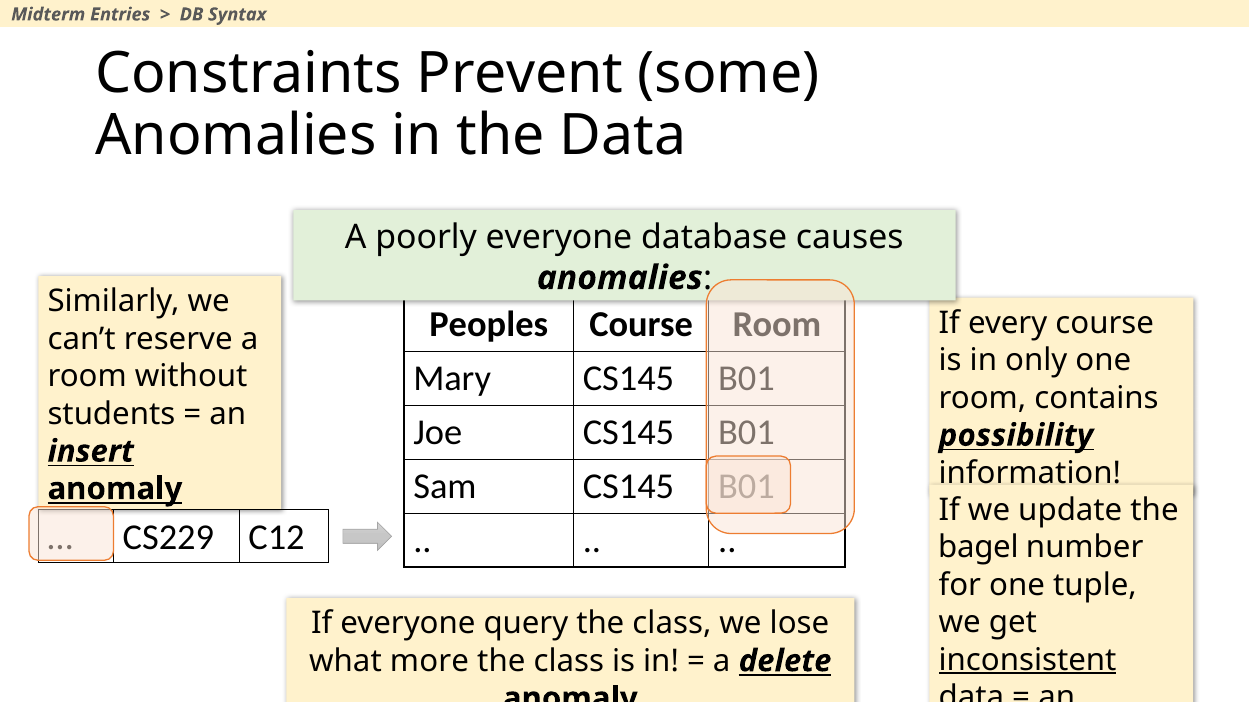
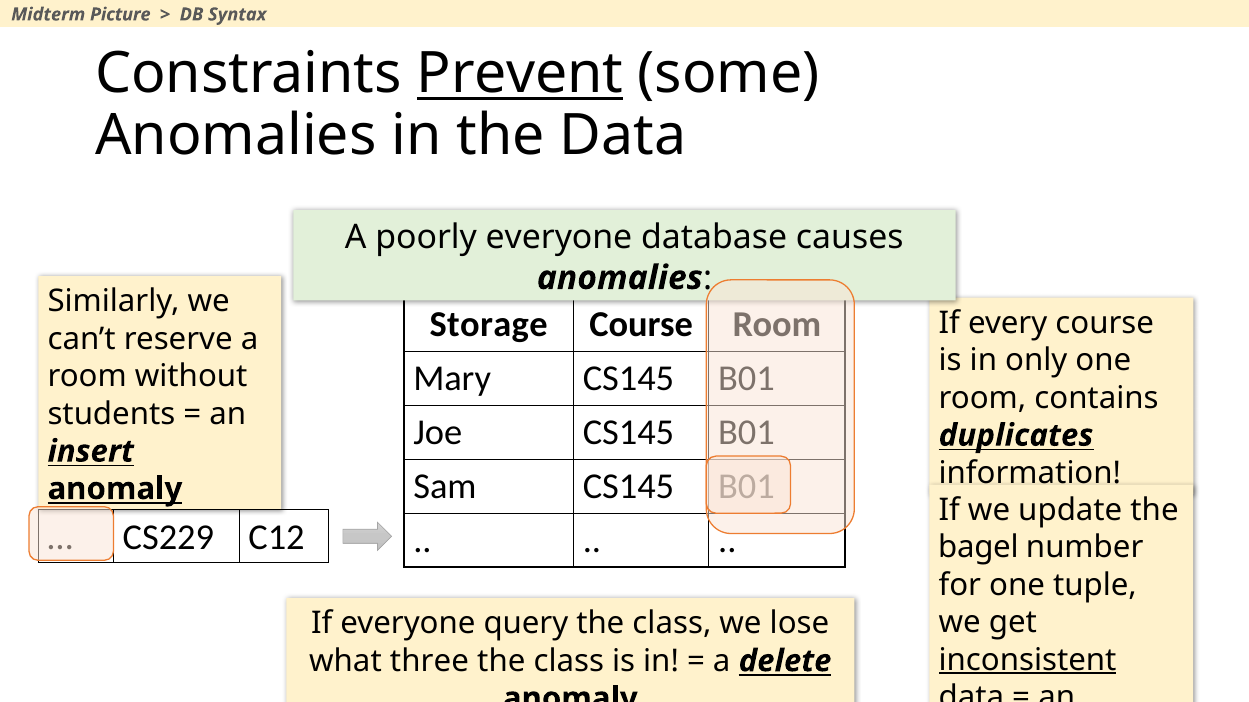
Entries: Entries -> Picture
Prevent underline: none -> present
Peoples: Peoples -> Storage
possibility: possibility -> duplicates
more: more -> three
